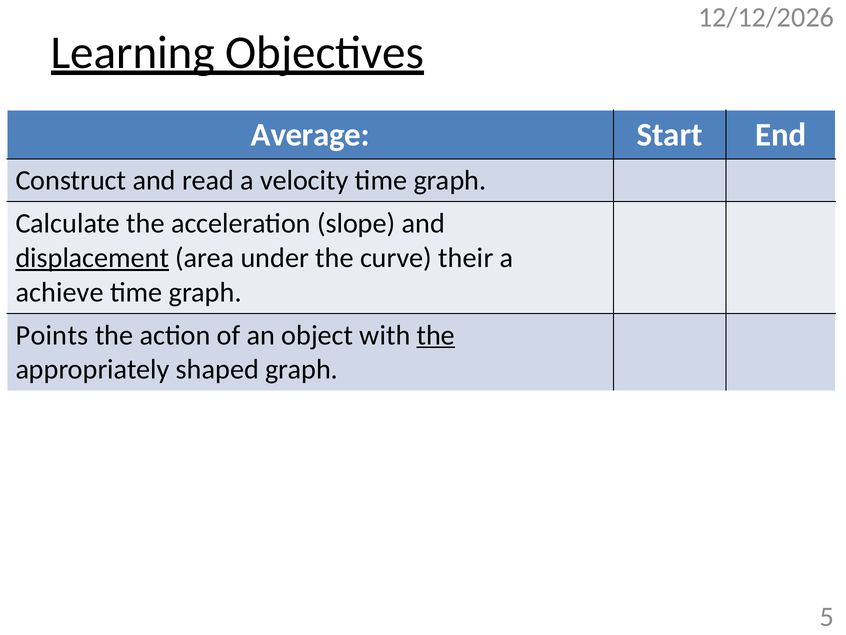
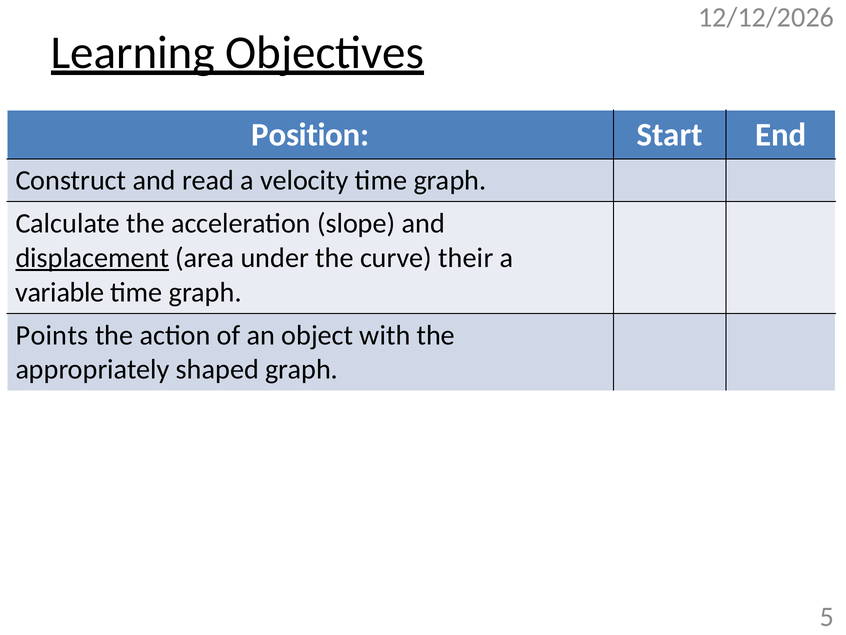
Average: Average -> Position
achieve: achieve -> variable
the at (436, 335) underline: present -> none
